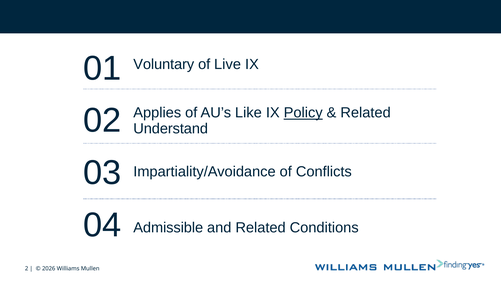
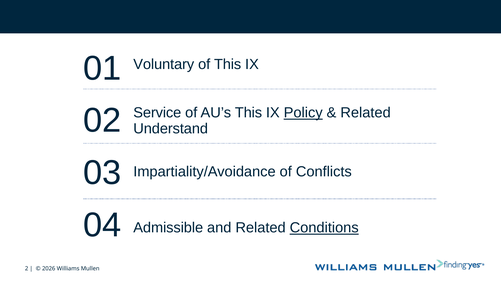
of Live: Live -> This
Applies: Applies -> Service
AU’s Like: Like -> This
Conditions underline: none -> present
